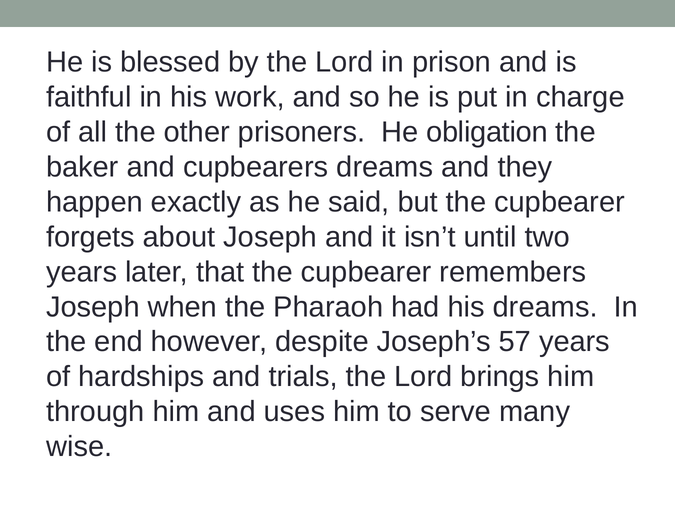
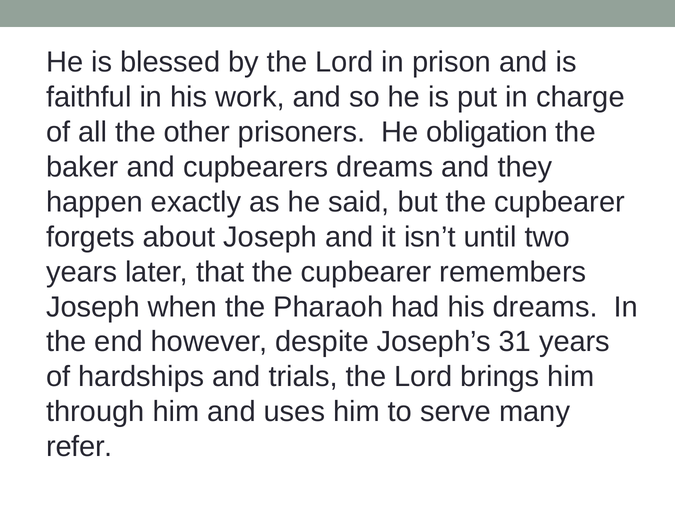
57: 57 -> 31
wise: wise -> refer
